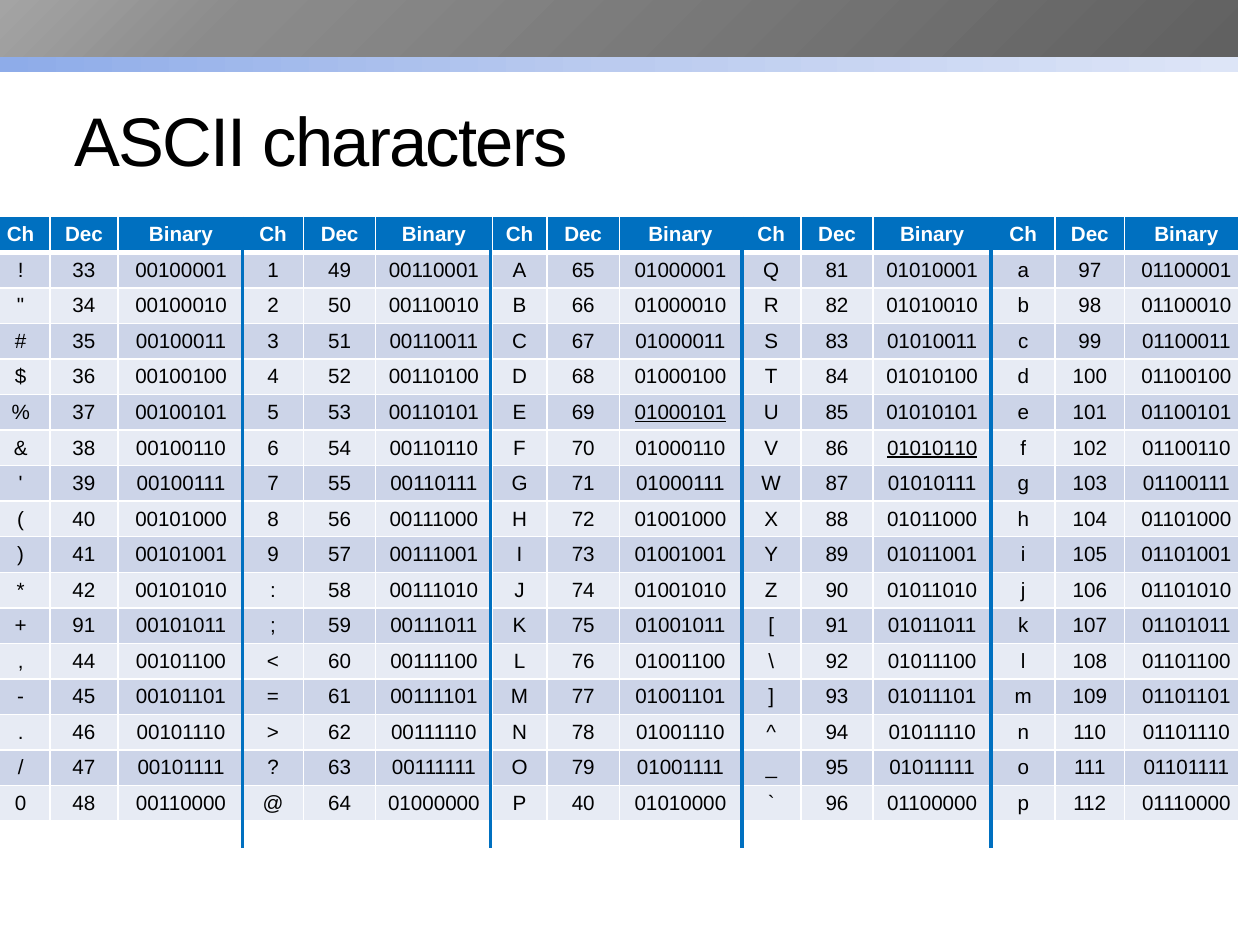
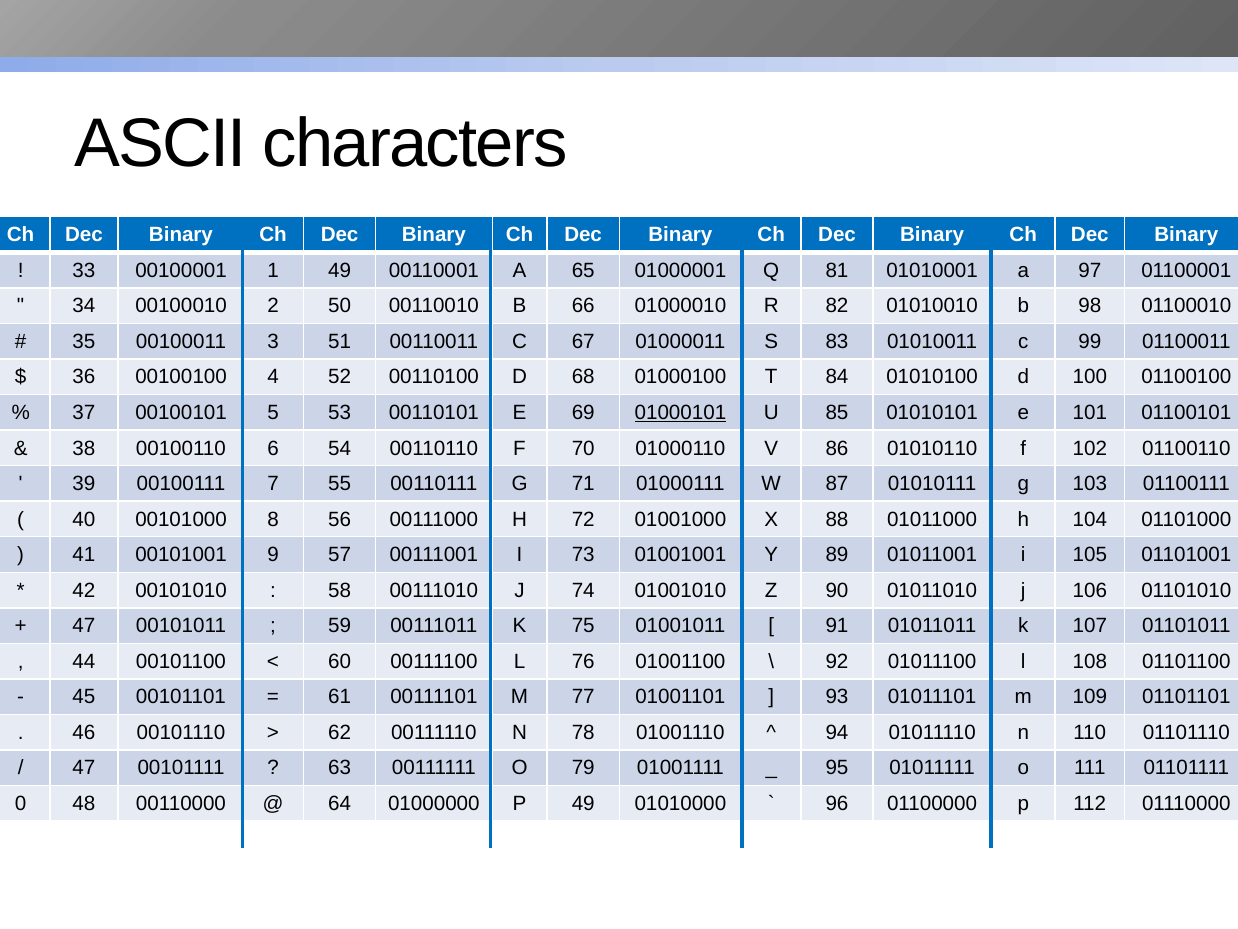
01010110 underline: present -> none
91 at (84, 626): 91 -> 47
P 40: 40 -> 49
